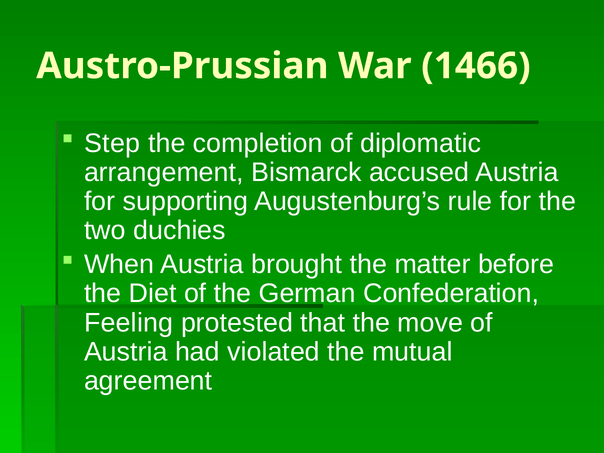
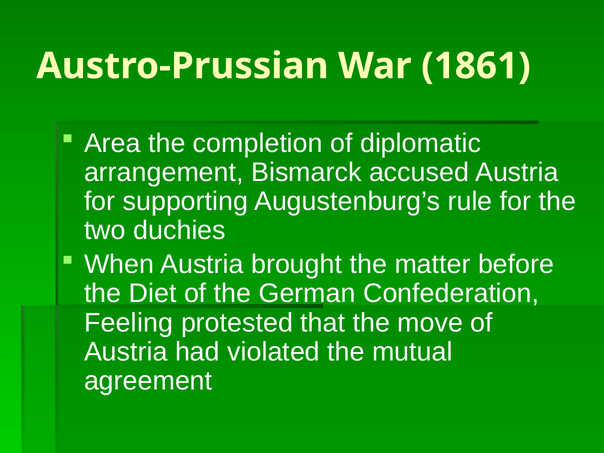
1466: 1466 -> 1861
Step: Step -> Area
